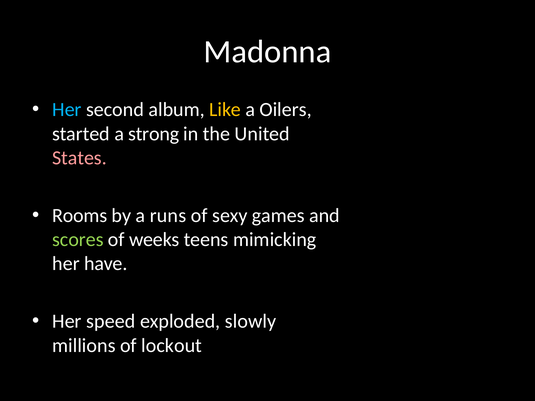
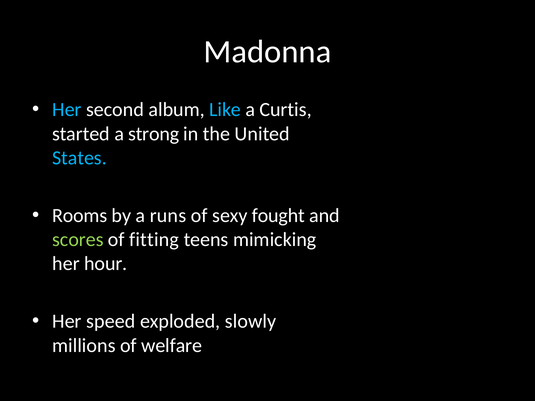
Like colour: yellow -> light blue
Oilers: Oilers -> Curtis
States colour: pink -> light blue
games: games -> fought
weeks: weeks -> fitting
have: have -> hour
lockout: lockout -> welfare
